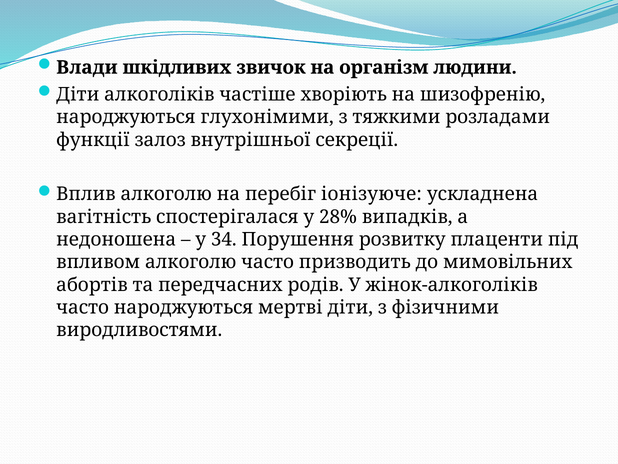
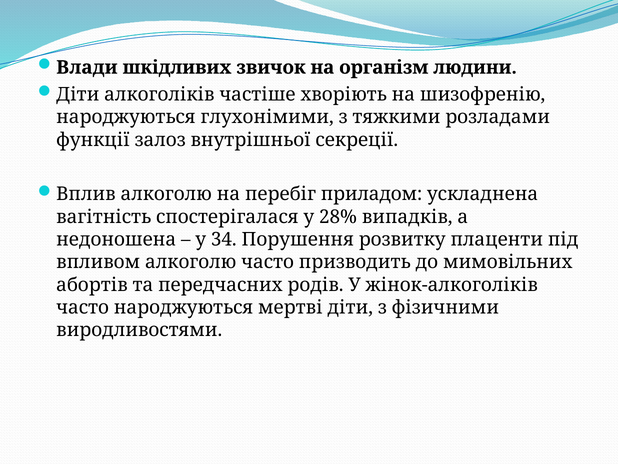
іонізуюче: іонізуюче -> приладом
